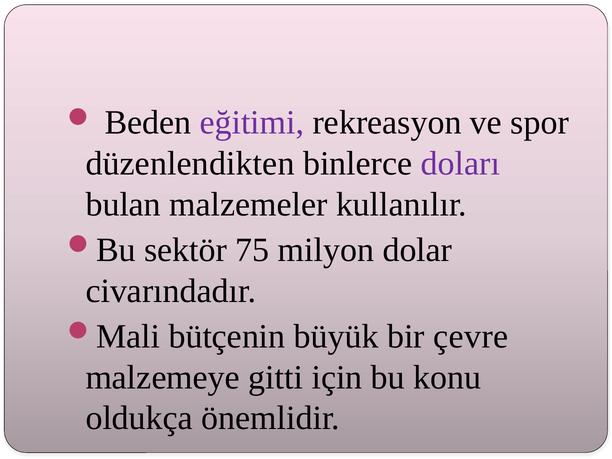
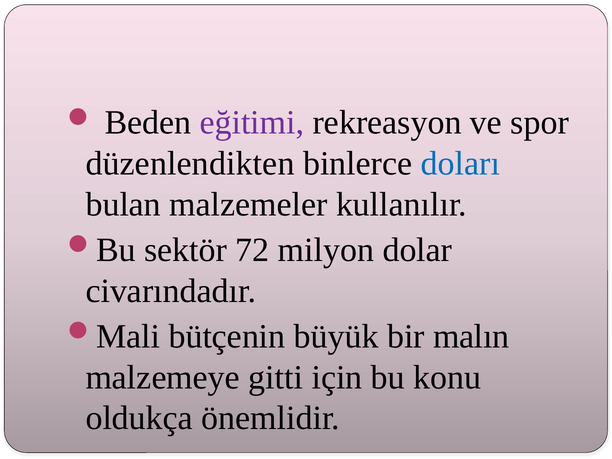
doları colour: purple -> blue
75: 75 -> 72
çevre: çevre -> malın
